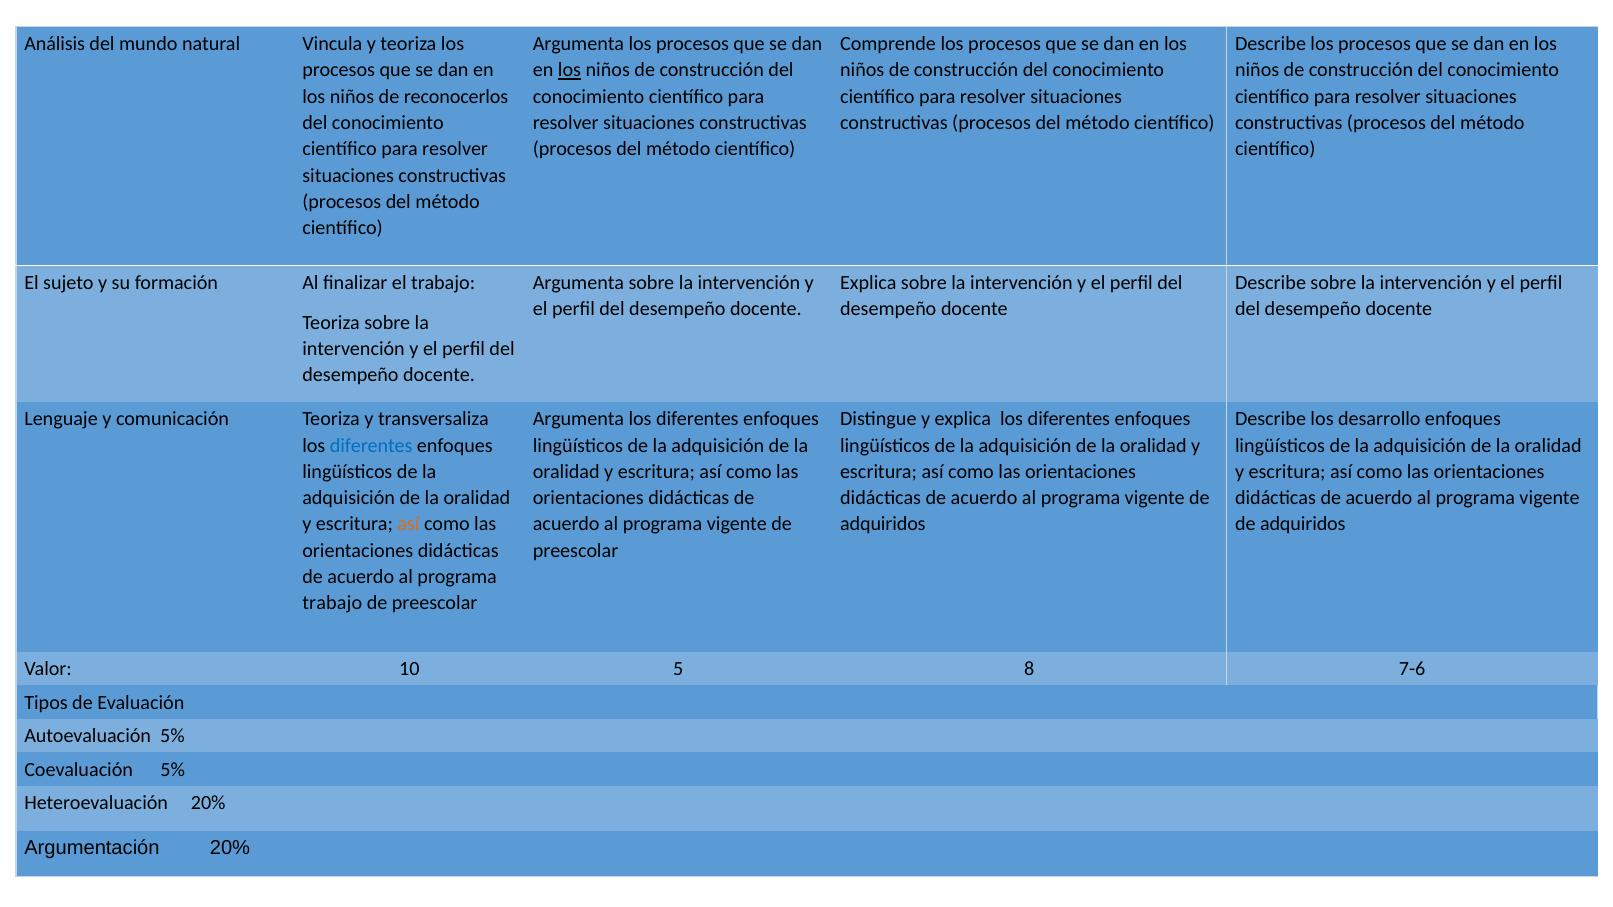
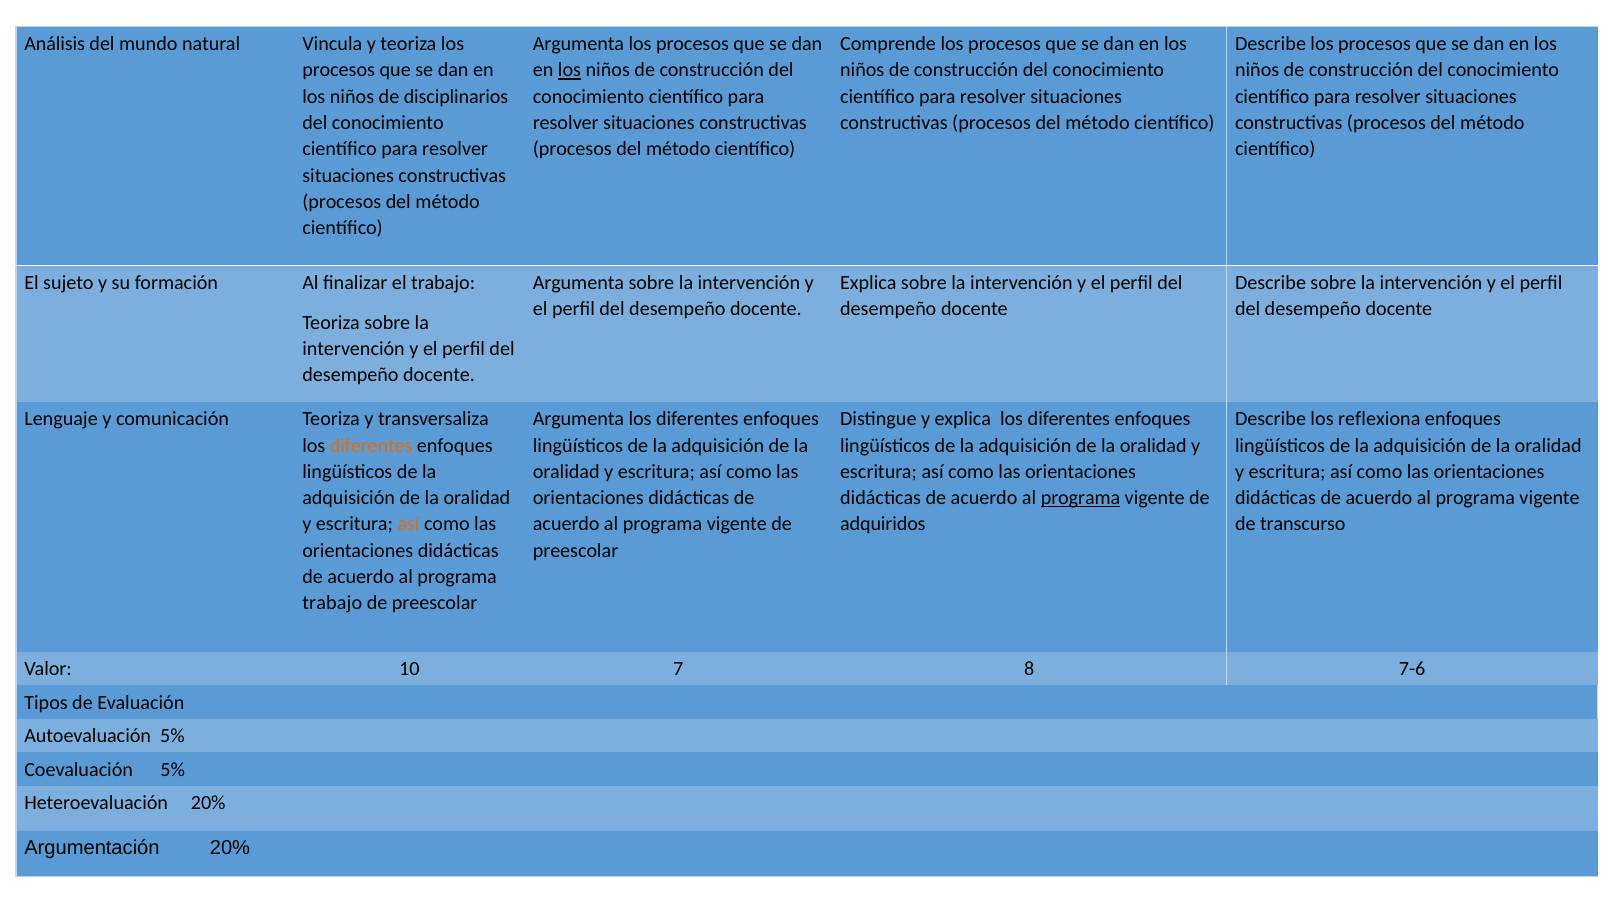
reconocerlos: reconocerlos -> disciplinarios
desarrollo: desarrollo -> reflexiona
diferentes at (371, 446) colour: blue -> orange
programa at (1081, 498) underline: none -> present
adquiridos at (1303, 524): adquiridos -> transcurso
5: 5 -> 7
